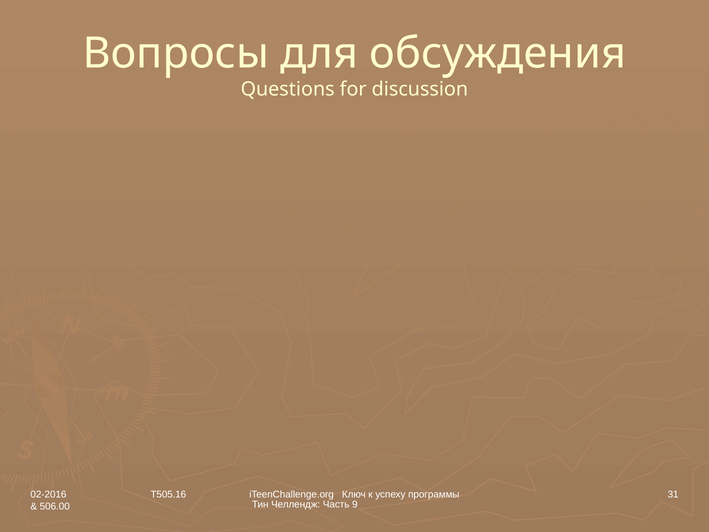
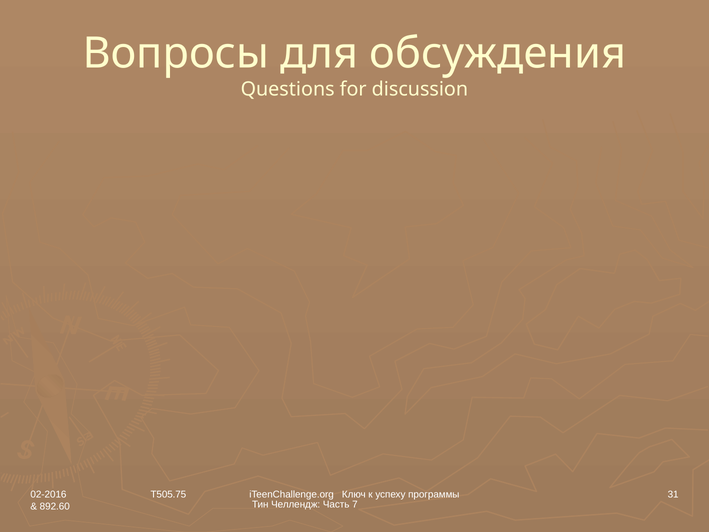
T505.16: T505.16 -> T505.75
9: 9 -> 7
506.00: 506.00 -> 892.60
